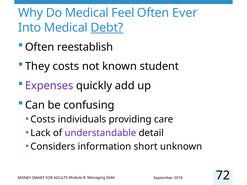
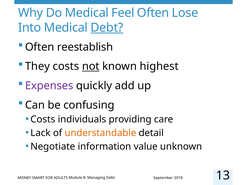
Ever: Ever -> Lose
not underline: none -> present
student: student -> highest
understandable colour: purple -> orange
Considers: Considers -> Negotiate
short: short -> value
72: 72 -> 13
